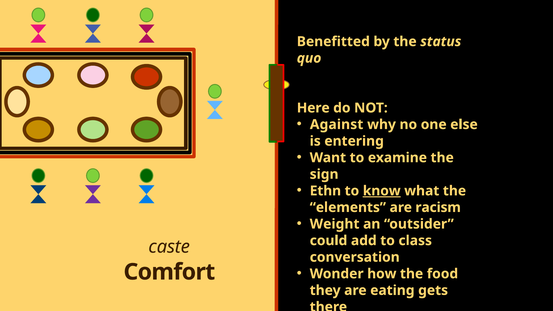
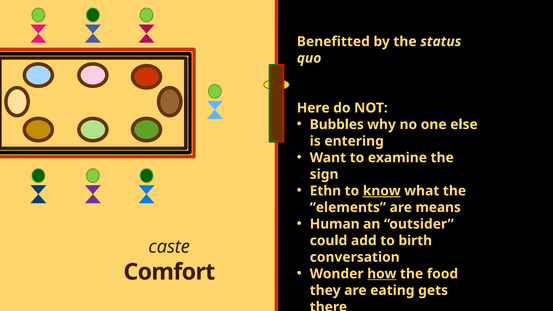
Against: Against -> Bubbles
racism: racism -> means
Weight: Weight -> Human
class: class -> birth
how underline: none -> present
